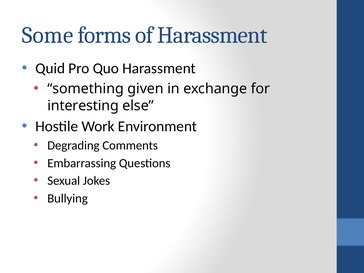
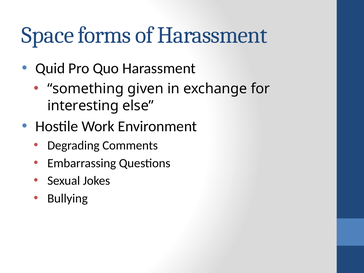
Some: Some -> Space
